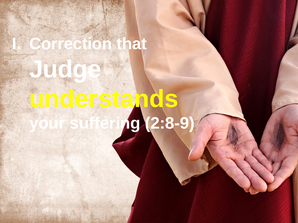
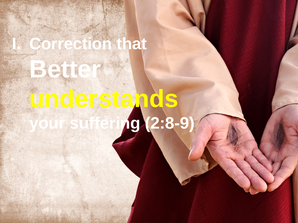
Judge: Judge -> Better
